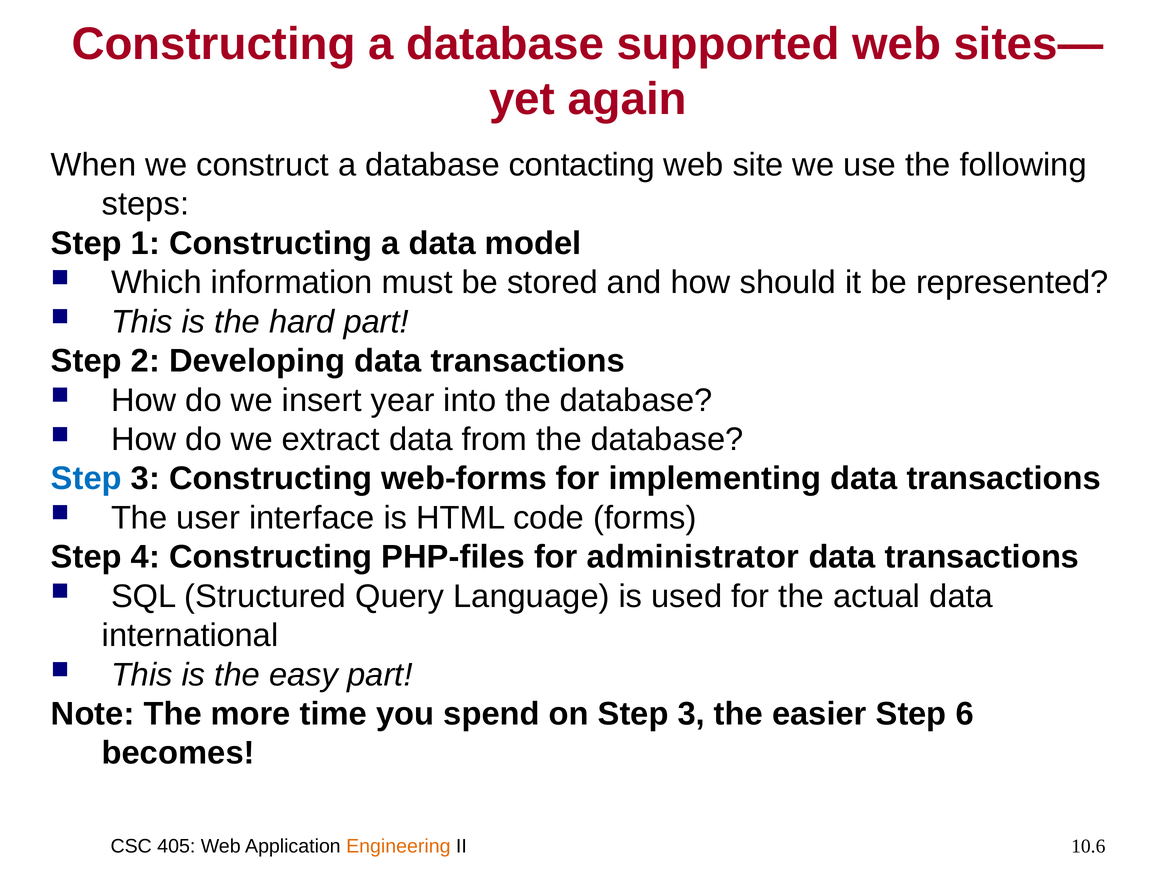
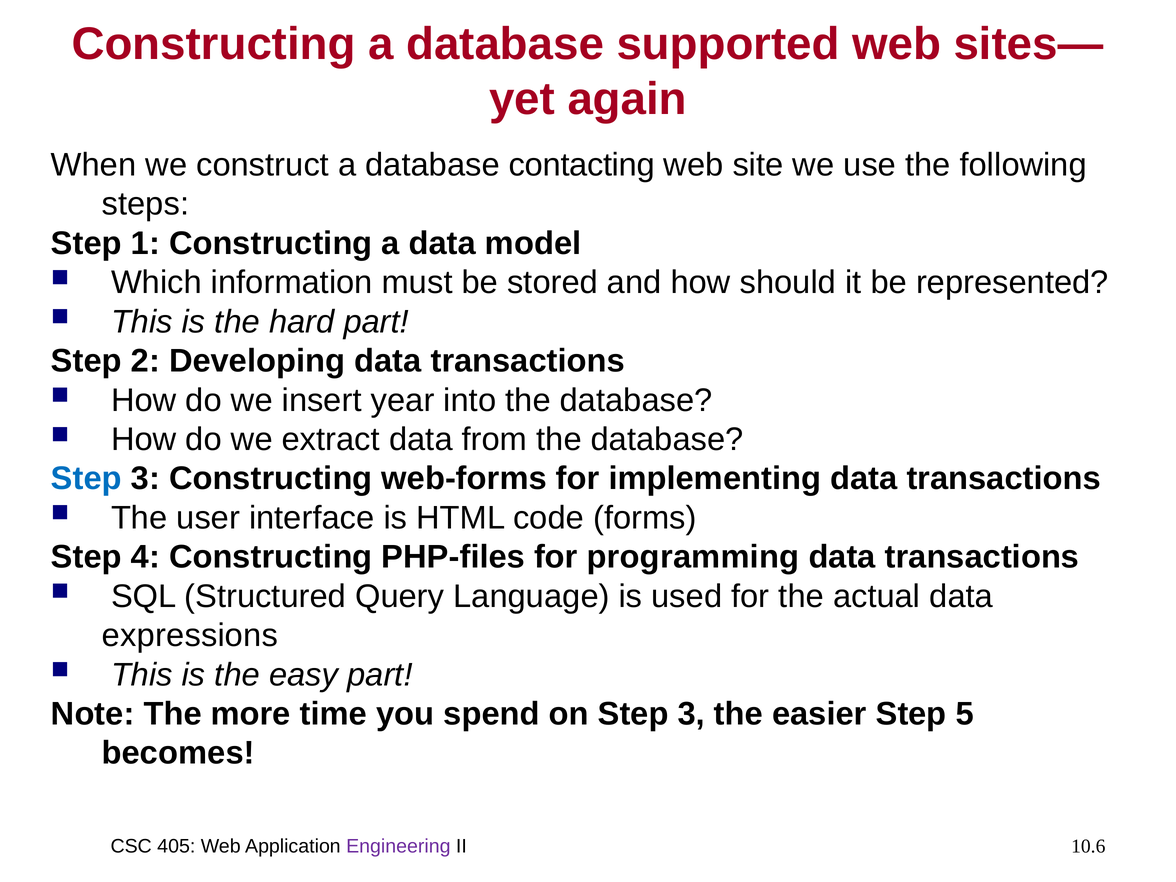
administrator: administrator -> programming
international: international -> expressions
6: 6 -> 5
Engineering colour: orange -> purple
